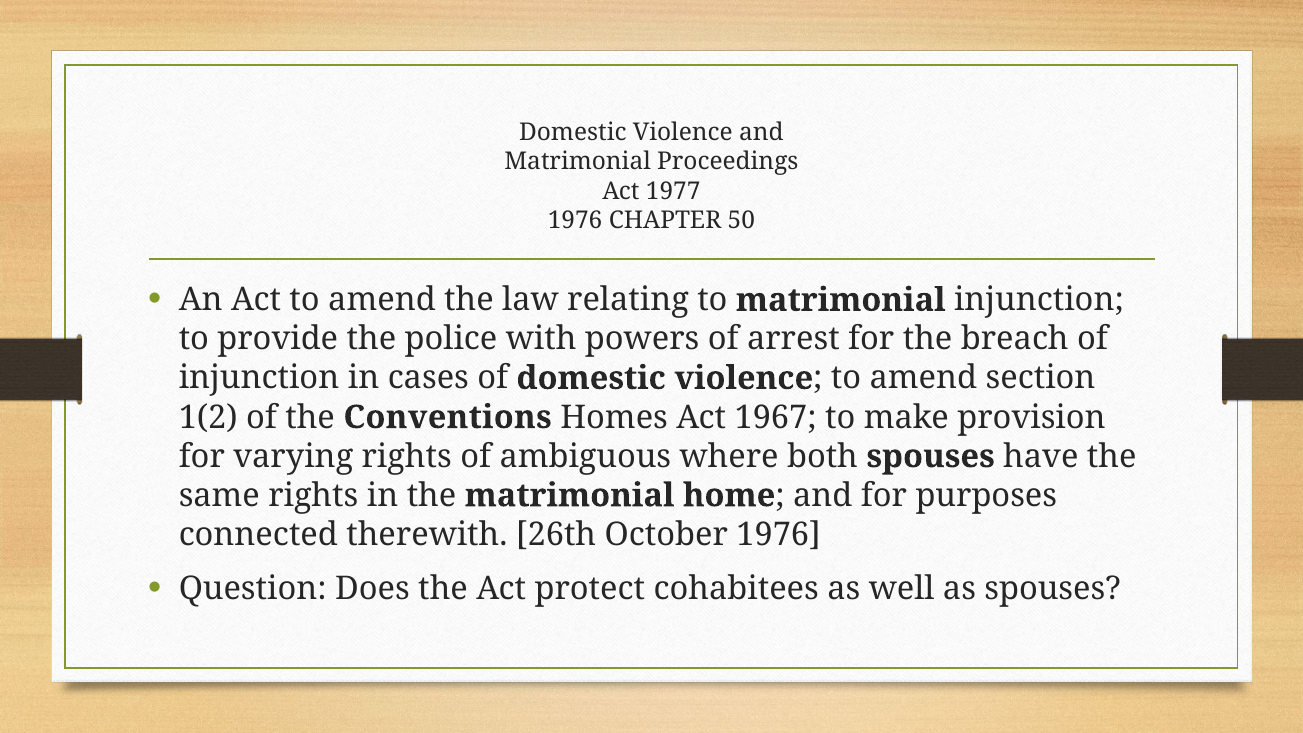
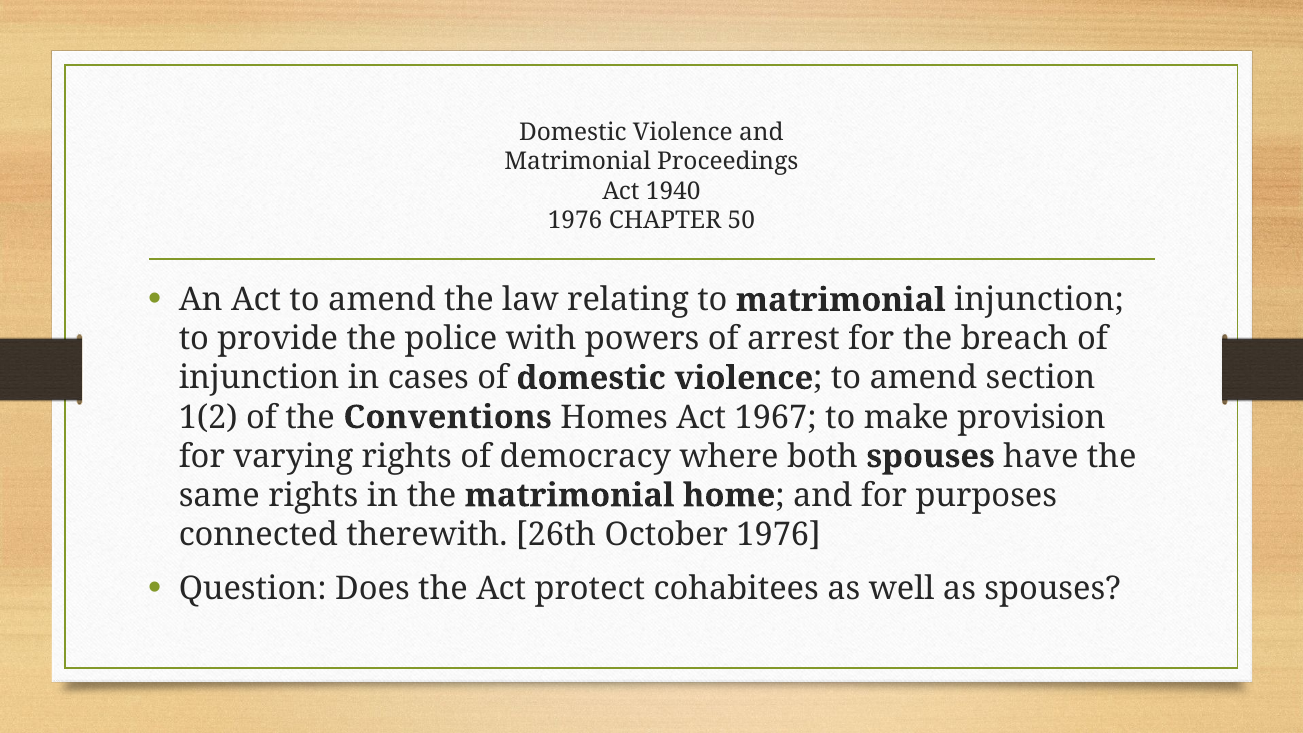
1977: 1977 -> 1940
ambiguous: ambiguous -> democracy
